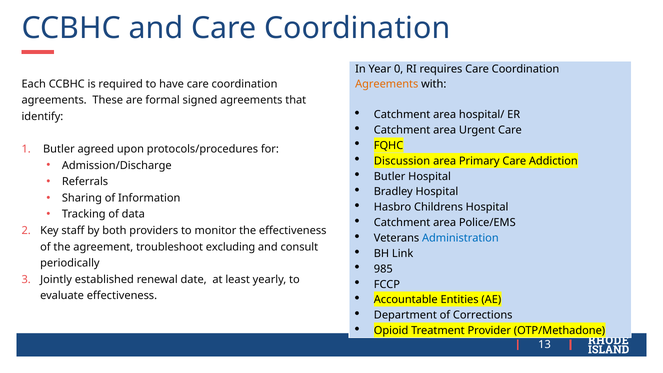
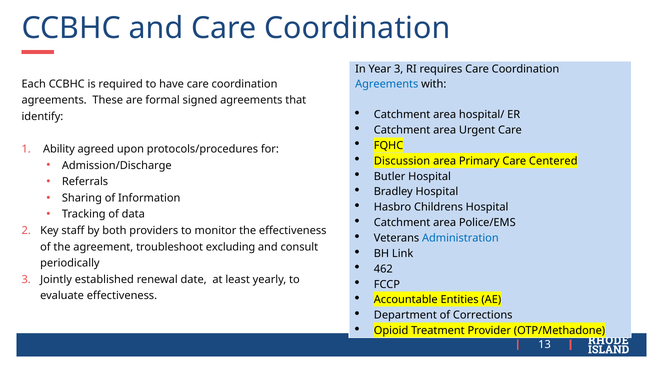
Year 0: 0 -> 3
Agreements at (387, 84) colour: orange -> blue
1 Butler: Butler -> Ability
Addiction: Addiction -> Centered
985: 985 -> 462
